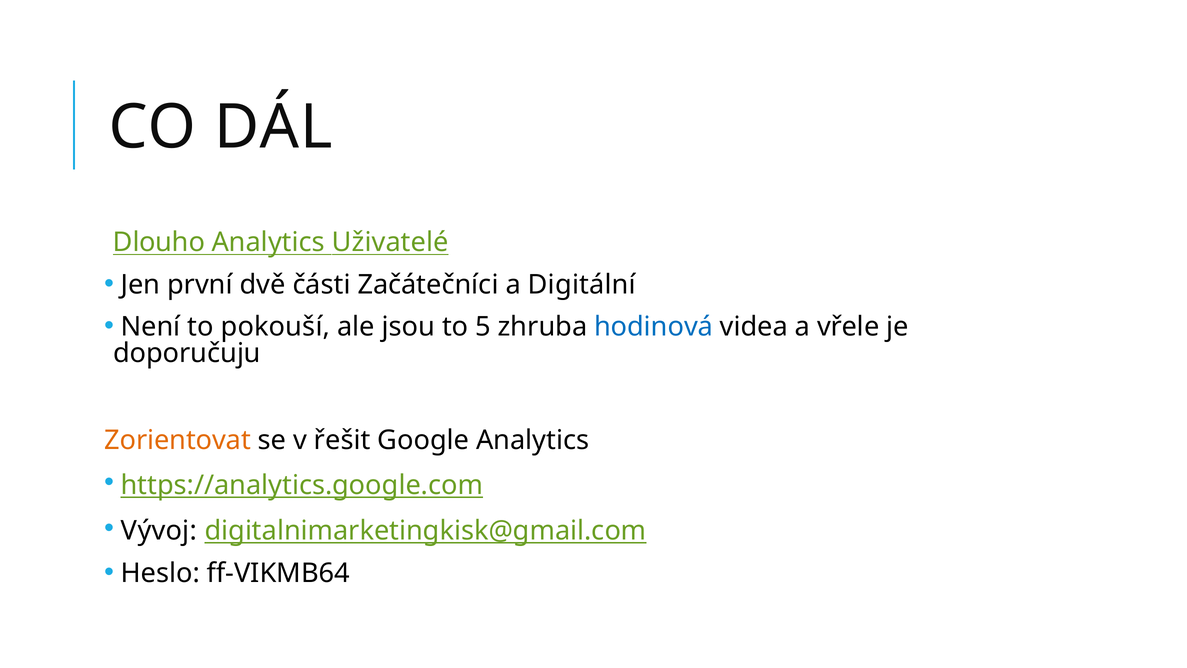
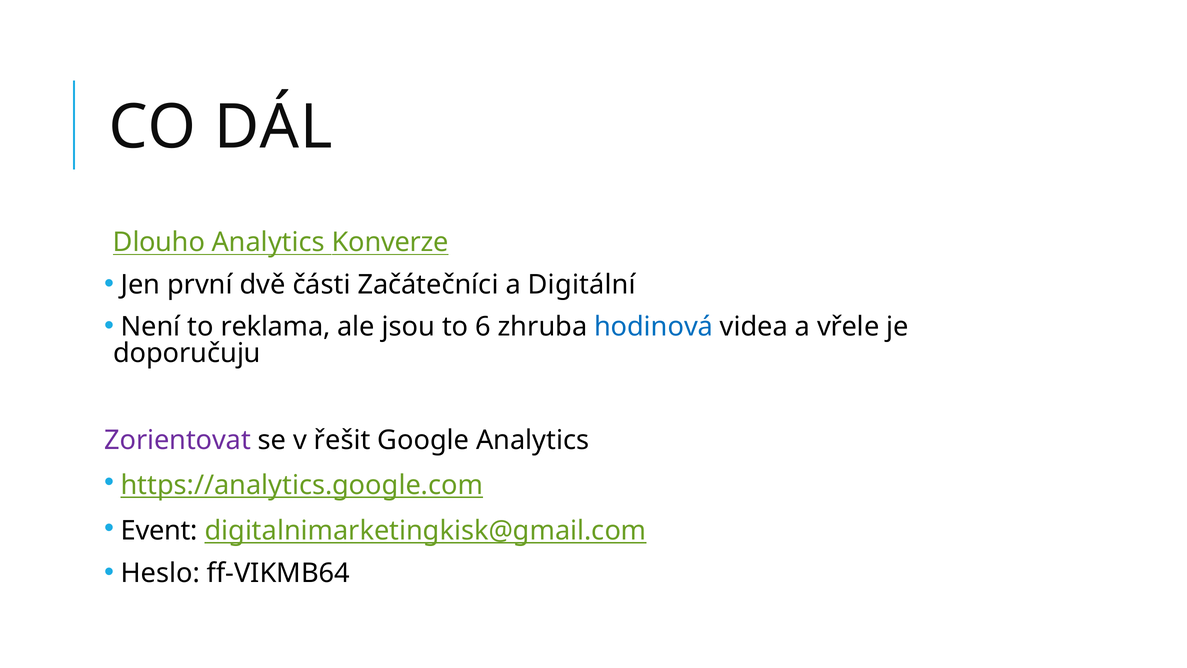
Uživatelé: Uživatelé -> Konverze
pokouší: pokouší -> reklama
5: 5 -> 6
Zorientovat colour: orange -> purple
Vývoj: Vývoj -> Event
